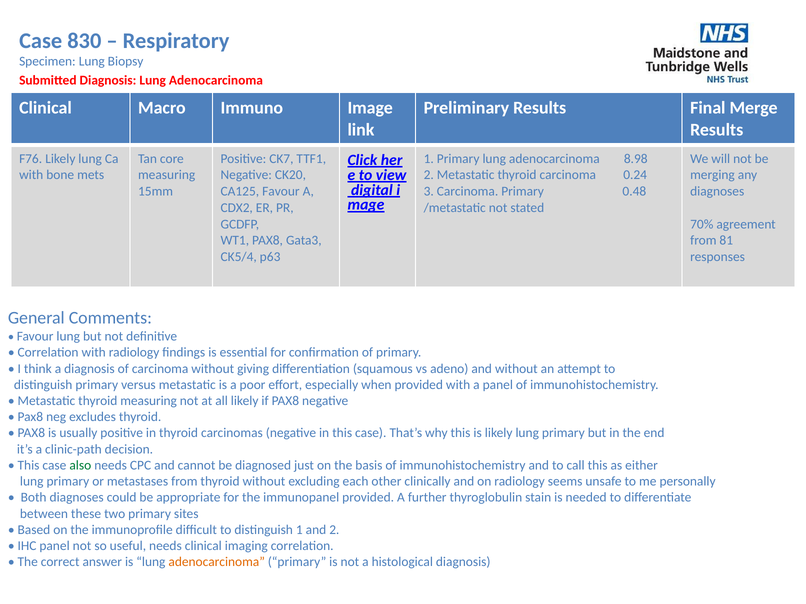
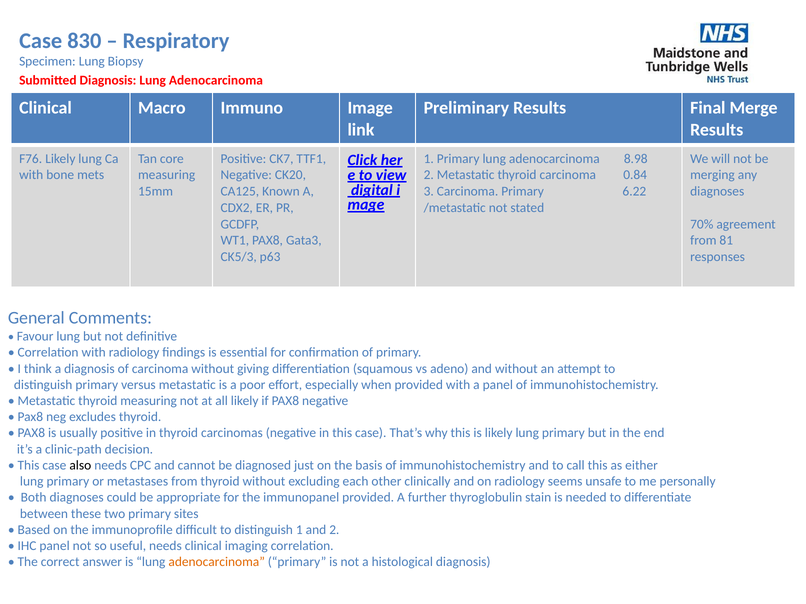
0.24: 0.24 -> 0.84
CA125 Favour: Favour -> Known
0.48: 0.48 -> 6.22
CK5/4: CK5/4 -> CK5/3
also colour: green -> black
